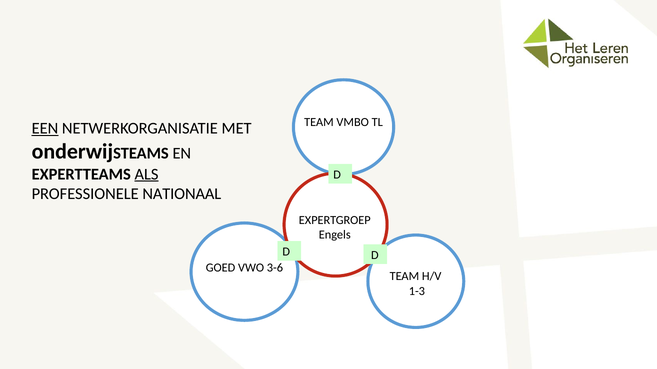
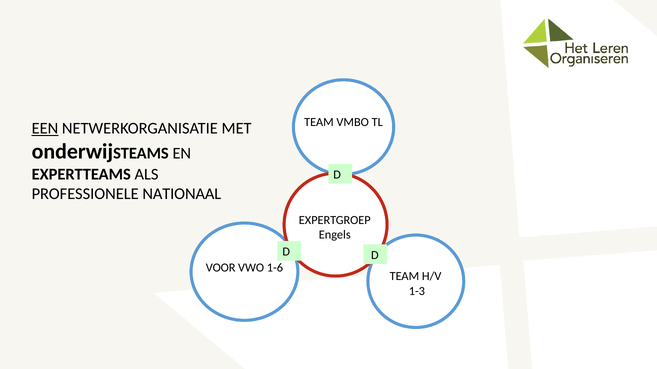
ALS underline: present -> none
GOED: GOED -> VOOR
3-6: 3-6 -> 1-6
